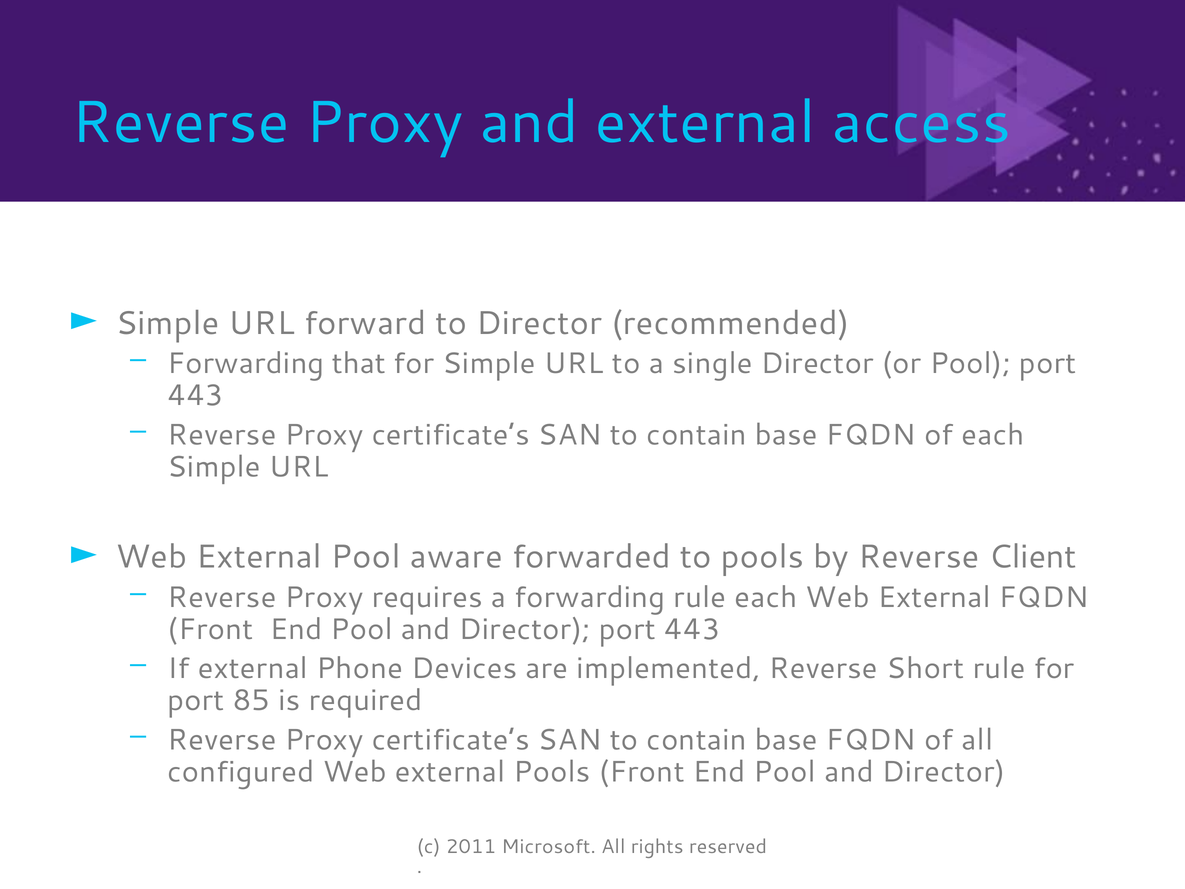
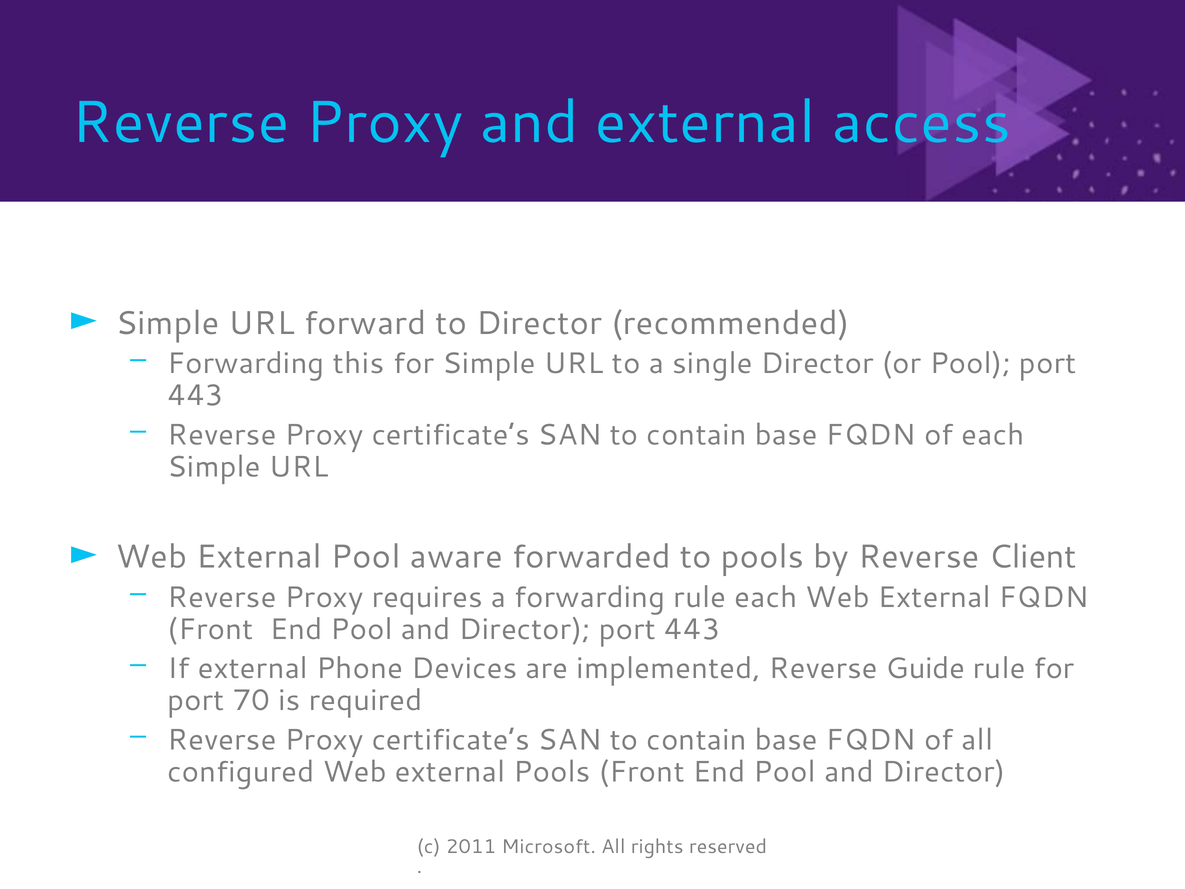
that: that -> this
Short: Short -> Guide
85: 85 -> 70
